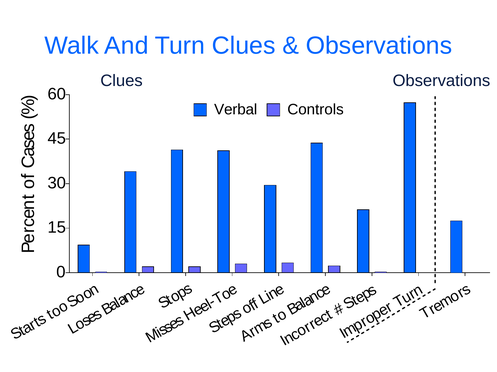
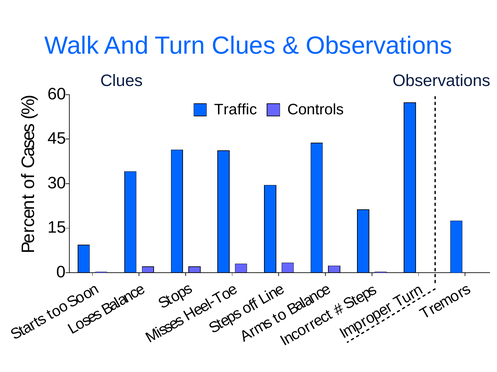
Verbal: Verbal -> Traffic
